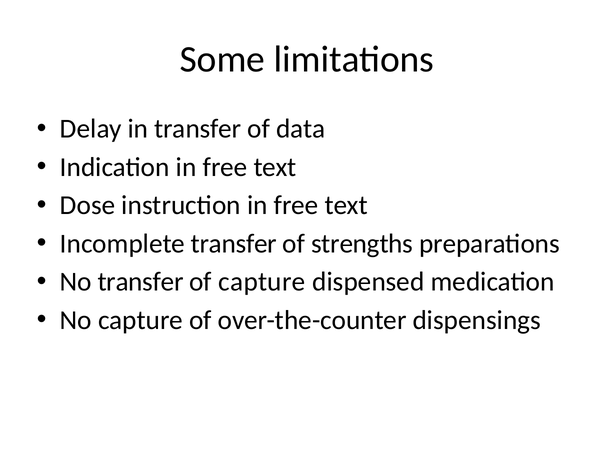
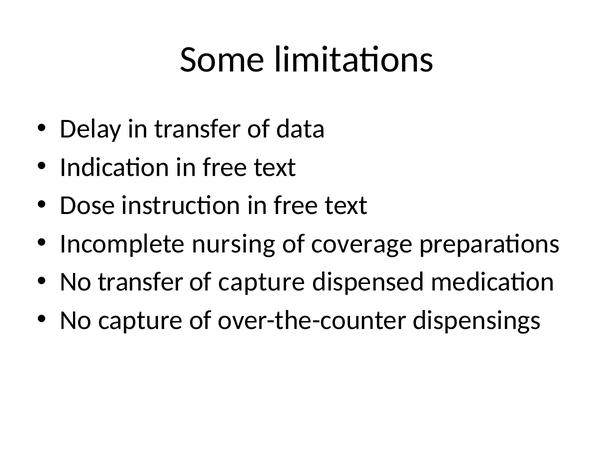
Incomplete transfer: transfer -> nursing
strengths: strengths -> coverage
